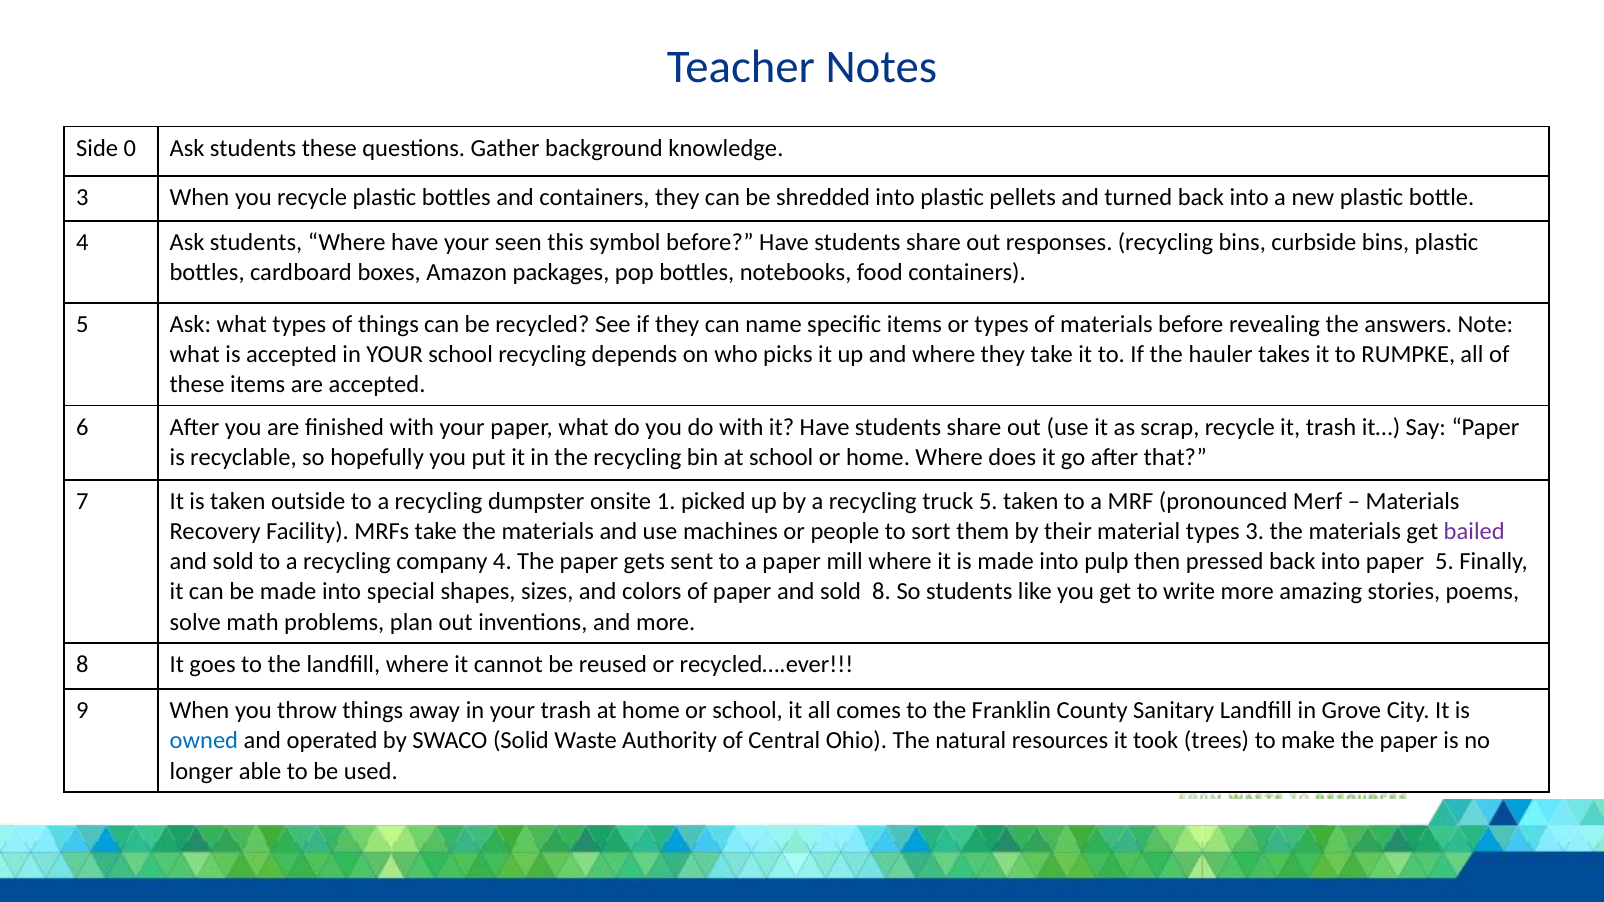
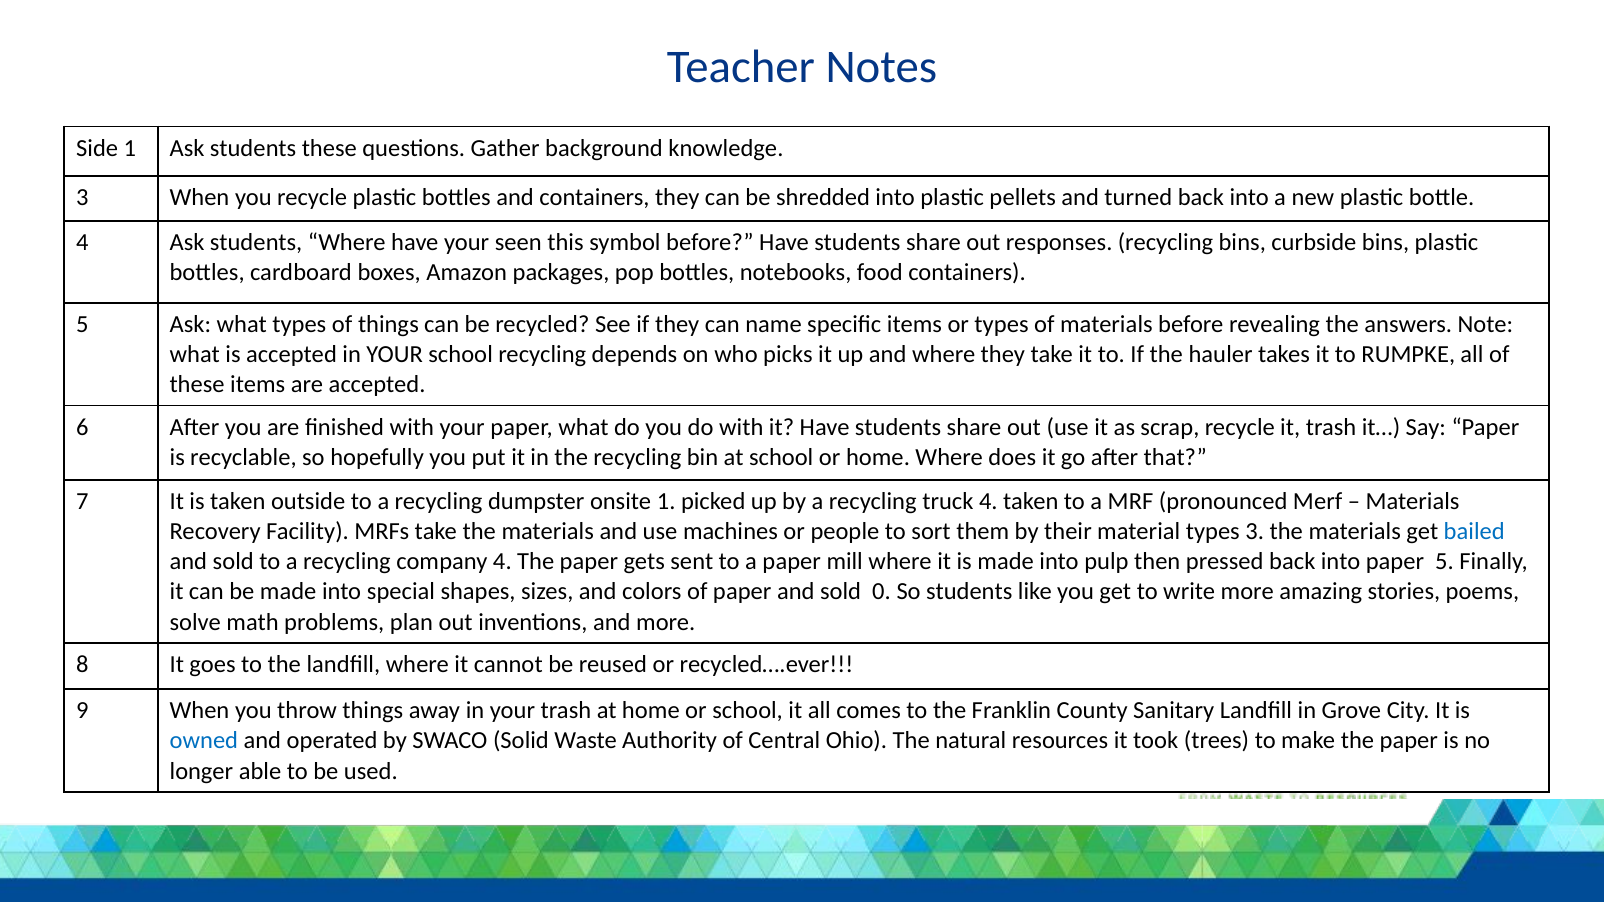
Side 0: 0 -> 1
truck 5: 5 -> 4
bailed colour: purple -> blue
sold 8: 8 -> 0
